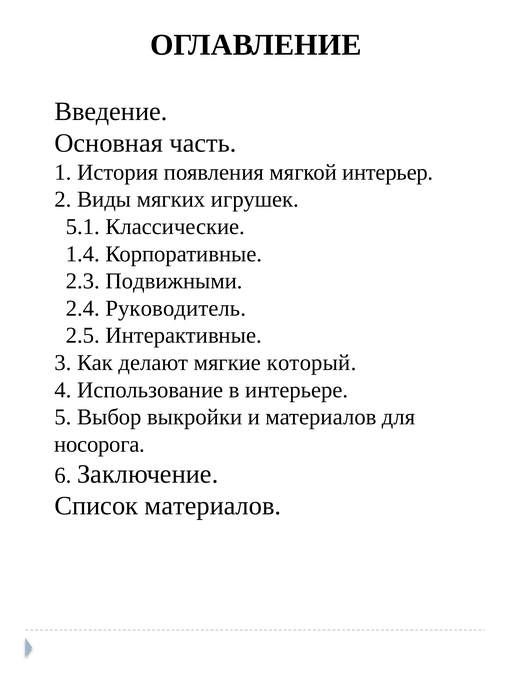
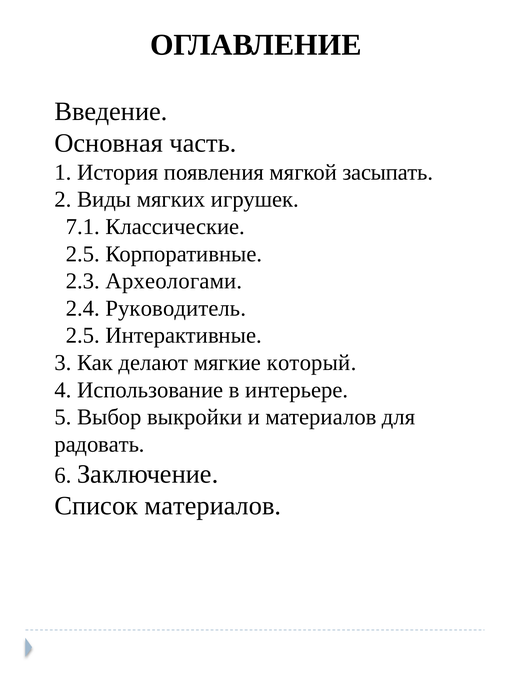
интерьер: интерьер -> засыпать
5.1: 5.1 -> 7.1
1.4 at (83, 254): 1.4 -> 2.5
Подвижными: Подвижными -> Археологами
носорога: носорога -> радовать
